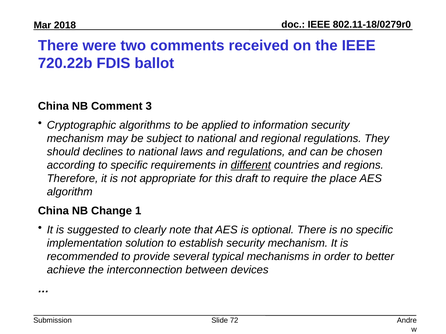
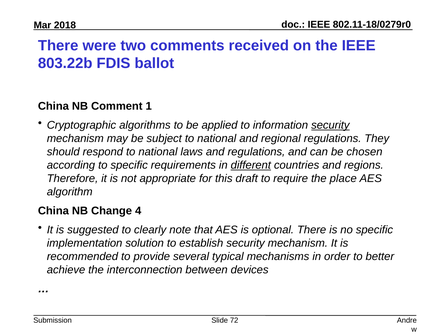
720.22b: 720.22b -> 803.22b
3: 3 -> 1
security at (330, 125) underline: none -> present
declines: declines -> respond
1: 1 -> 4
